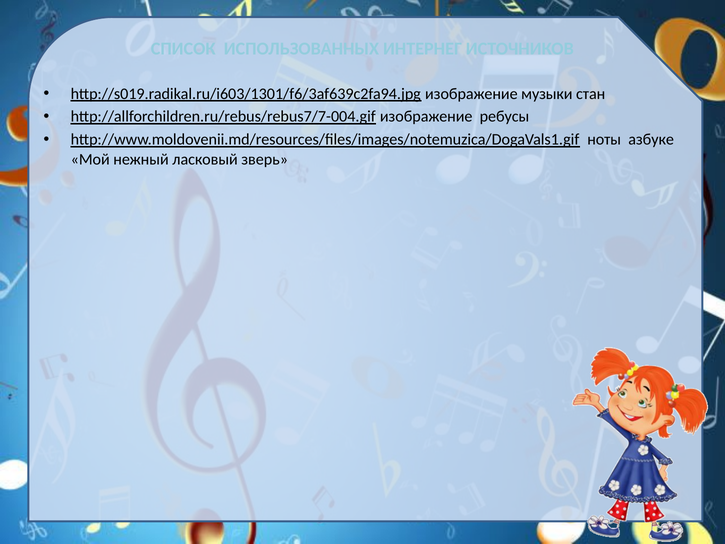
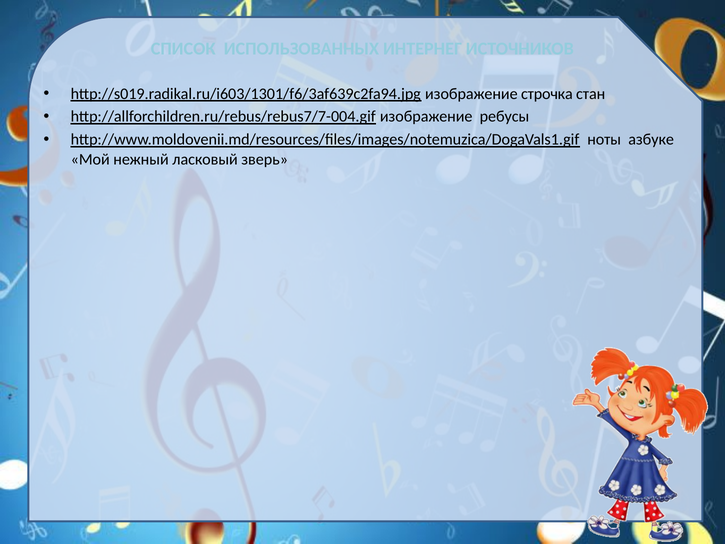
музыки: музыки -> строчка
